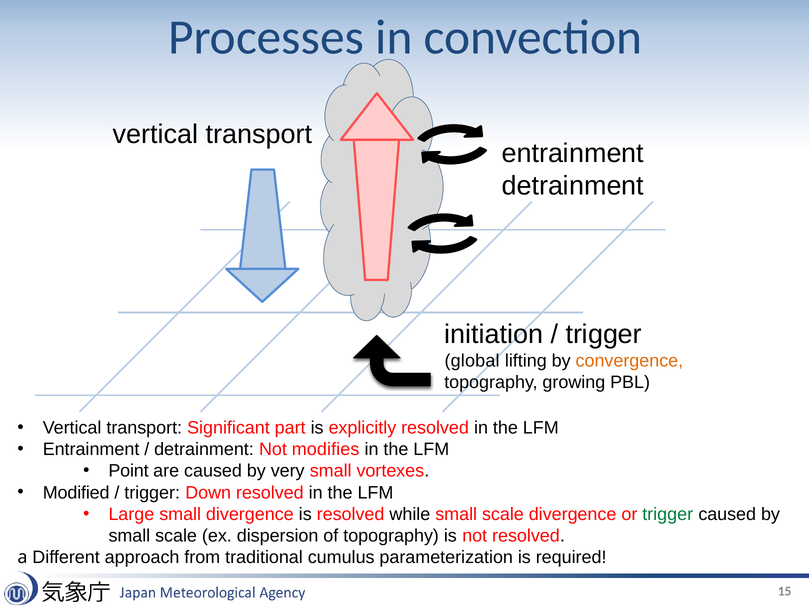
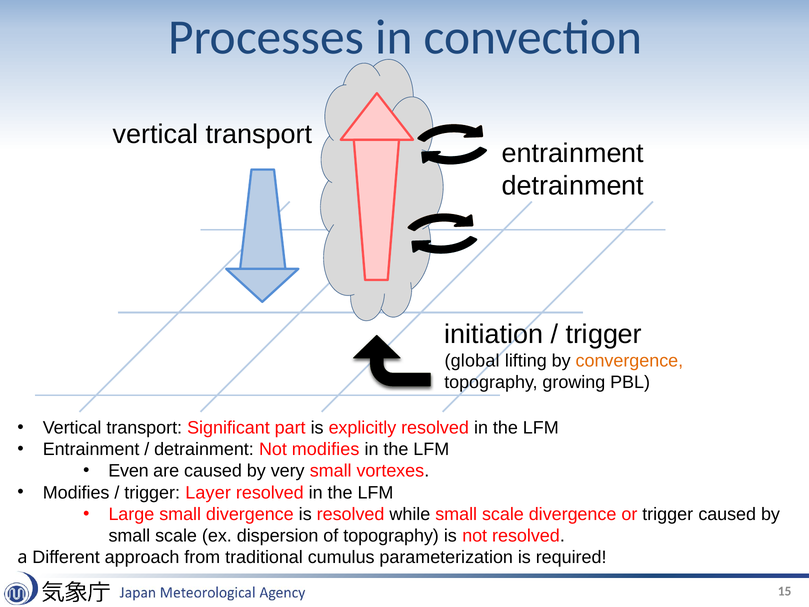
Point: Point -> Even
Modified at (76, 492): Modified -> Modifies
Down: Down -> Layer
trigger at (668, 514) colour: green -> black
